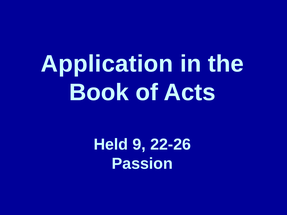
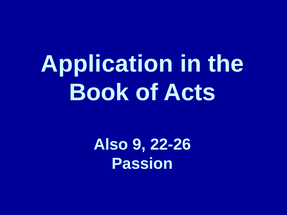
Held: Held -> Also
